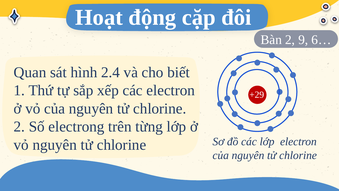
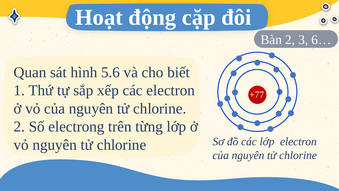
9: 9 -> 3
2.4: 2.4 -> 5.6
+29: +29 -> +77
